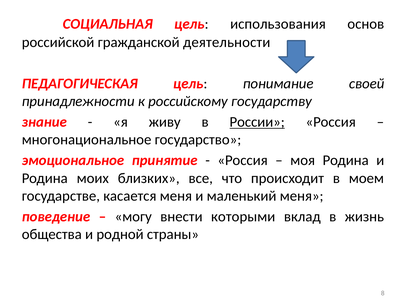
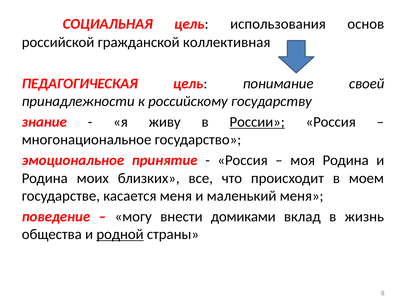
деятельности: деятельности -> коллективная
которыми: которыми -> домиками
родной underline: none -> present
